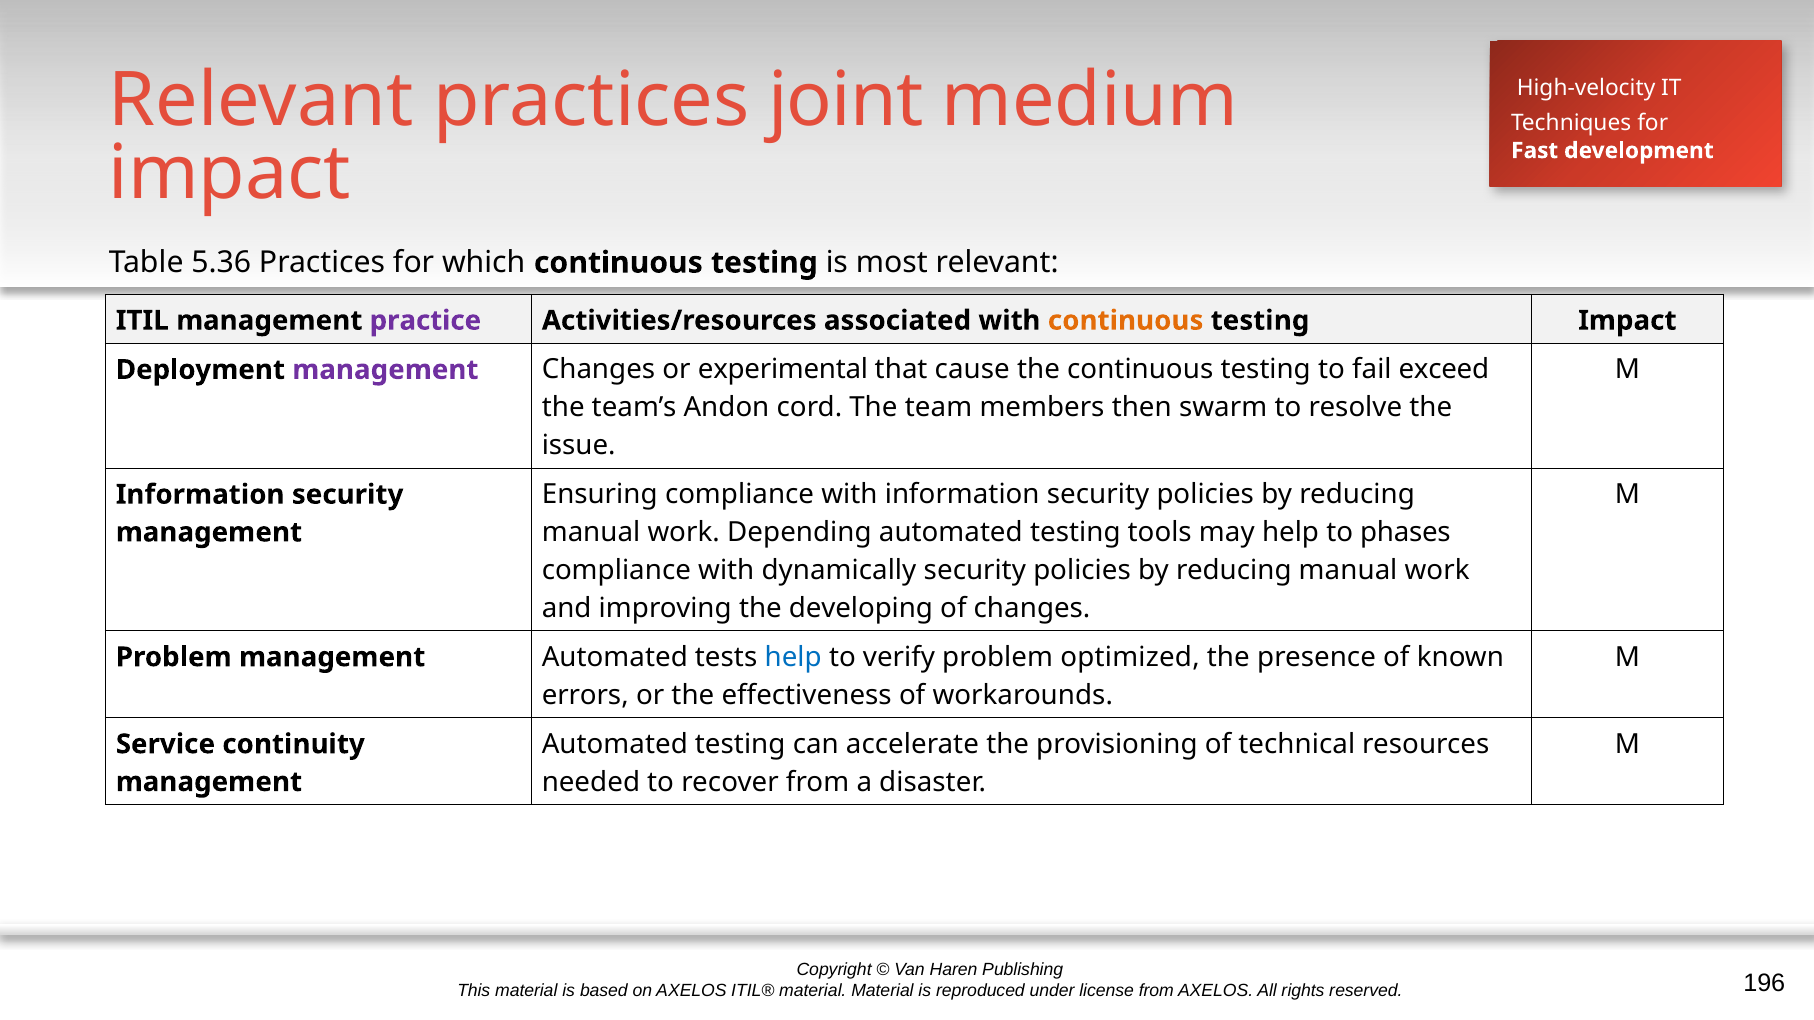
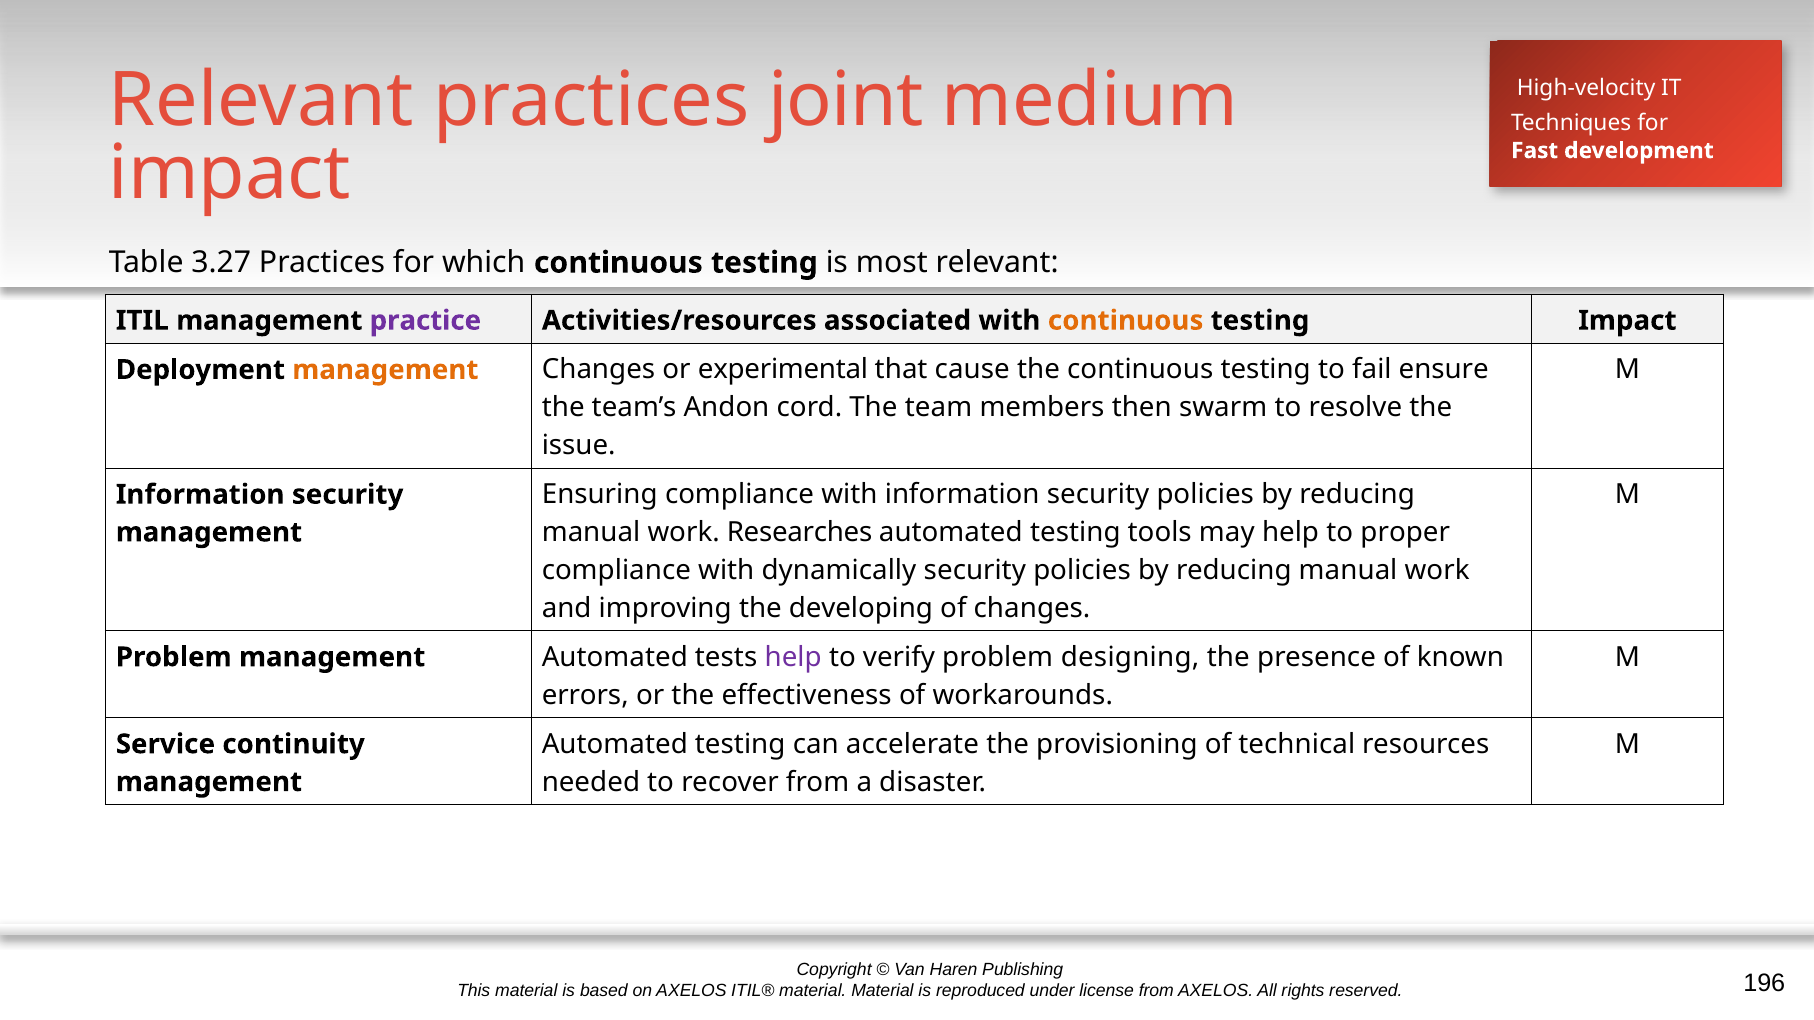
5.36: 5.36 -> 3.27
management at (385, 370) colour: purple -> orange
exceed: exceed -> ensure
Depending: Depending -> Researches
phases: phases -> proper
help at (793, 657) colour: blue -> purple
optimized: optimized -> designing
